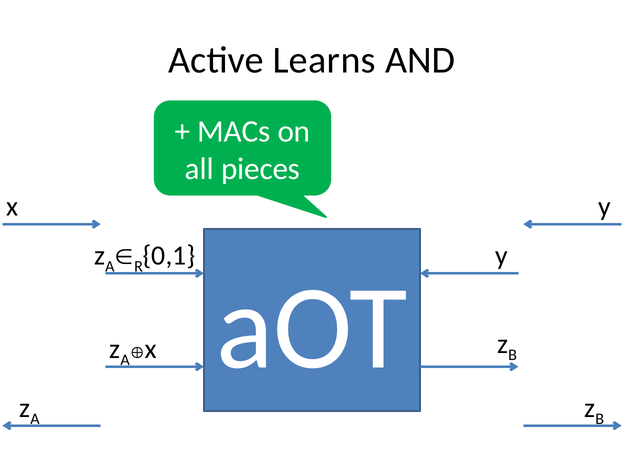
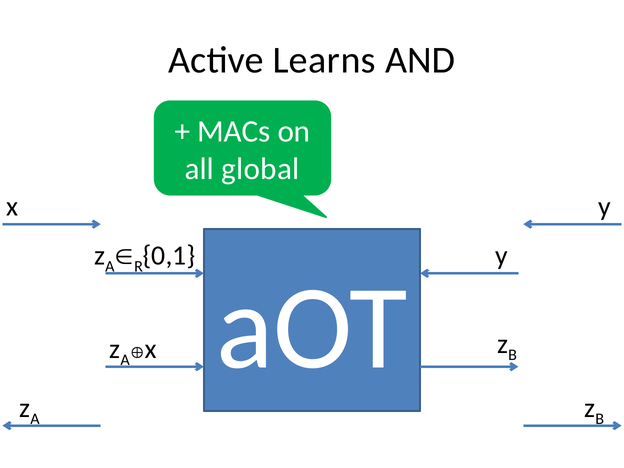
pieces: pieces -> global
